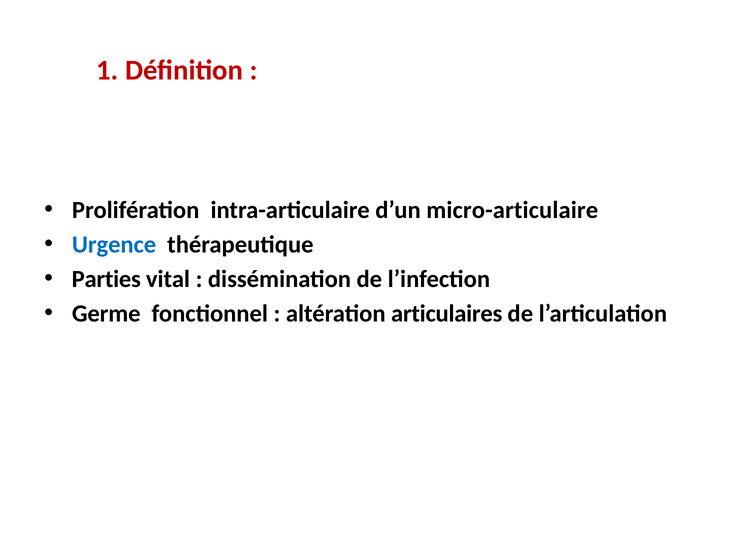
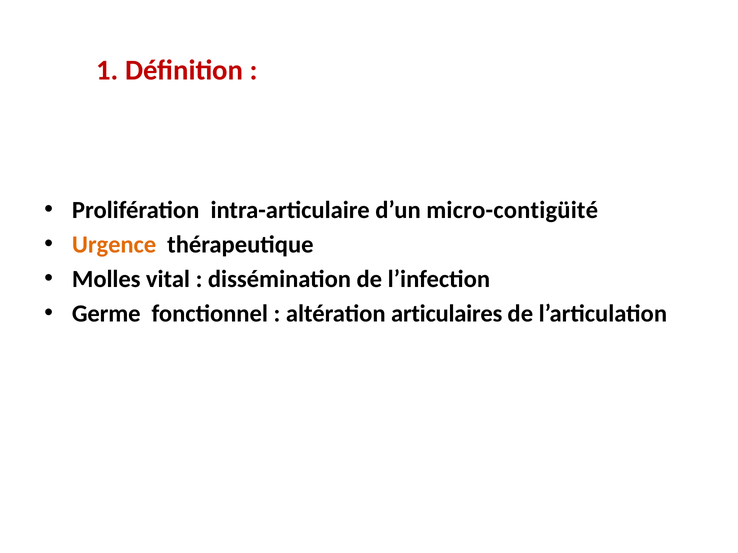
micro-articulaire: micro-articulaire -> micro-contigüité
Urgence colour: blue -> orange
Parties: Parties -> Molles
